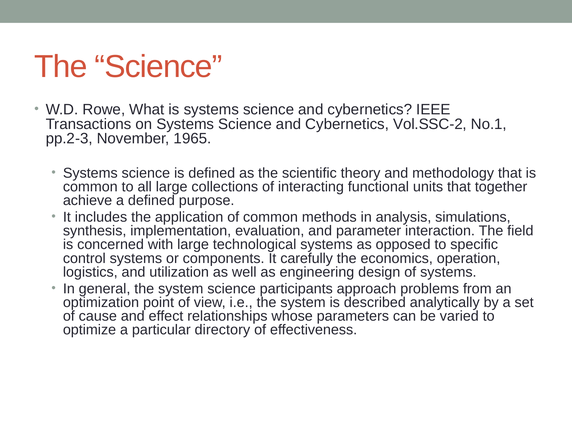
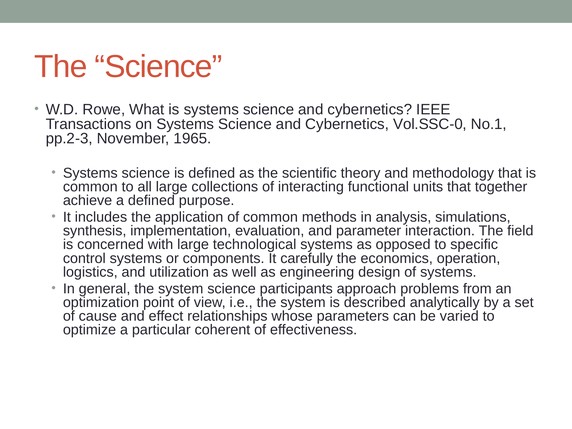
Vol.SSC-2: Vol.SSC-2 -> Vol.SSC-0
directory: directory -> coherent
